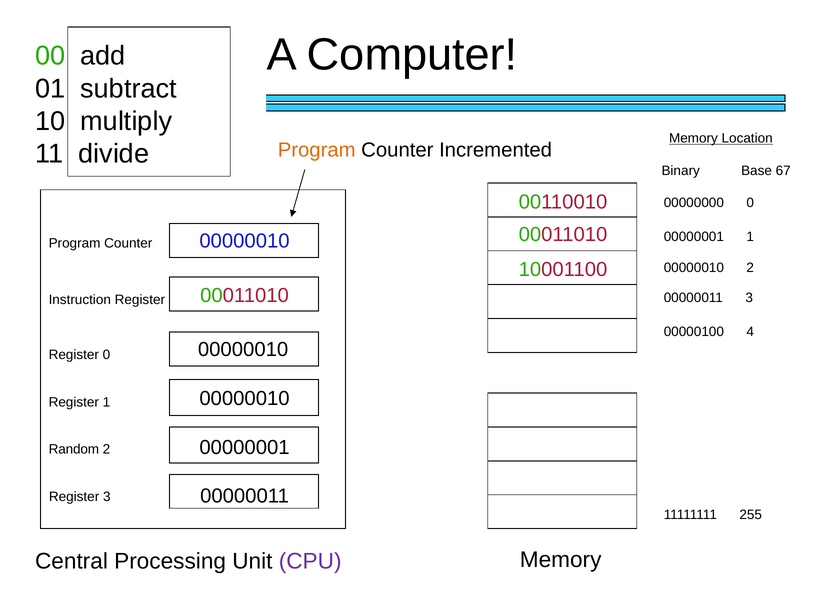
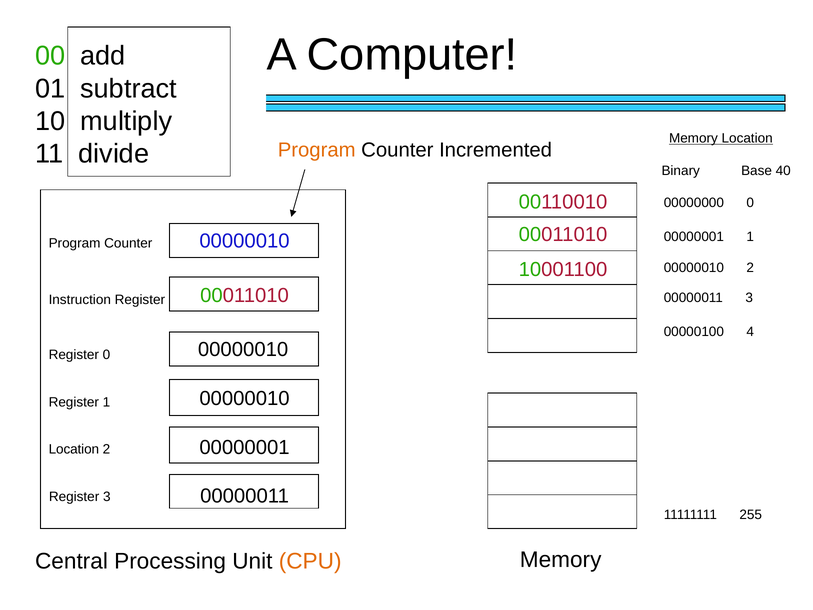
67: 67 -> 40
Random at (74, 449): Random -> Location
CPU colour: purple -> orange
